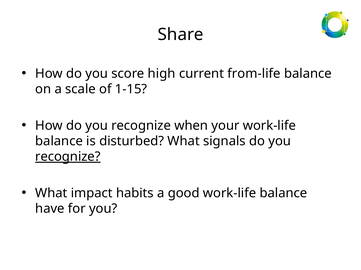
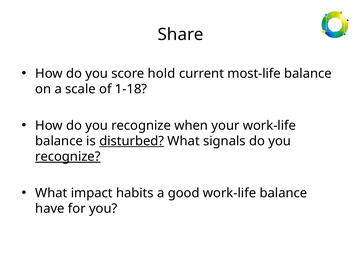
high: high -> hold
from-life: from-life -> most-life
1-15: 1-15 -> 1-18
disturbed underline: none -> present
